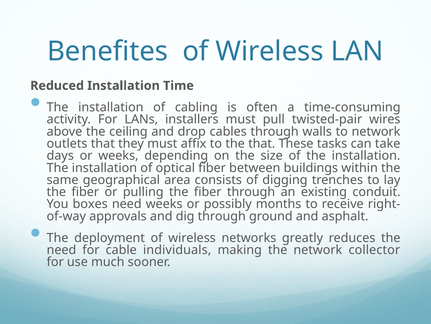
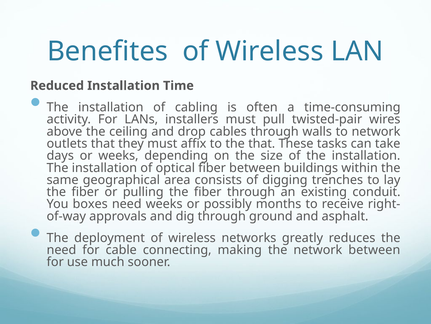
individuals: individuals -> connecting
network collector: collector -> between
